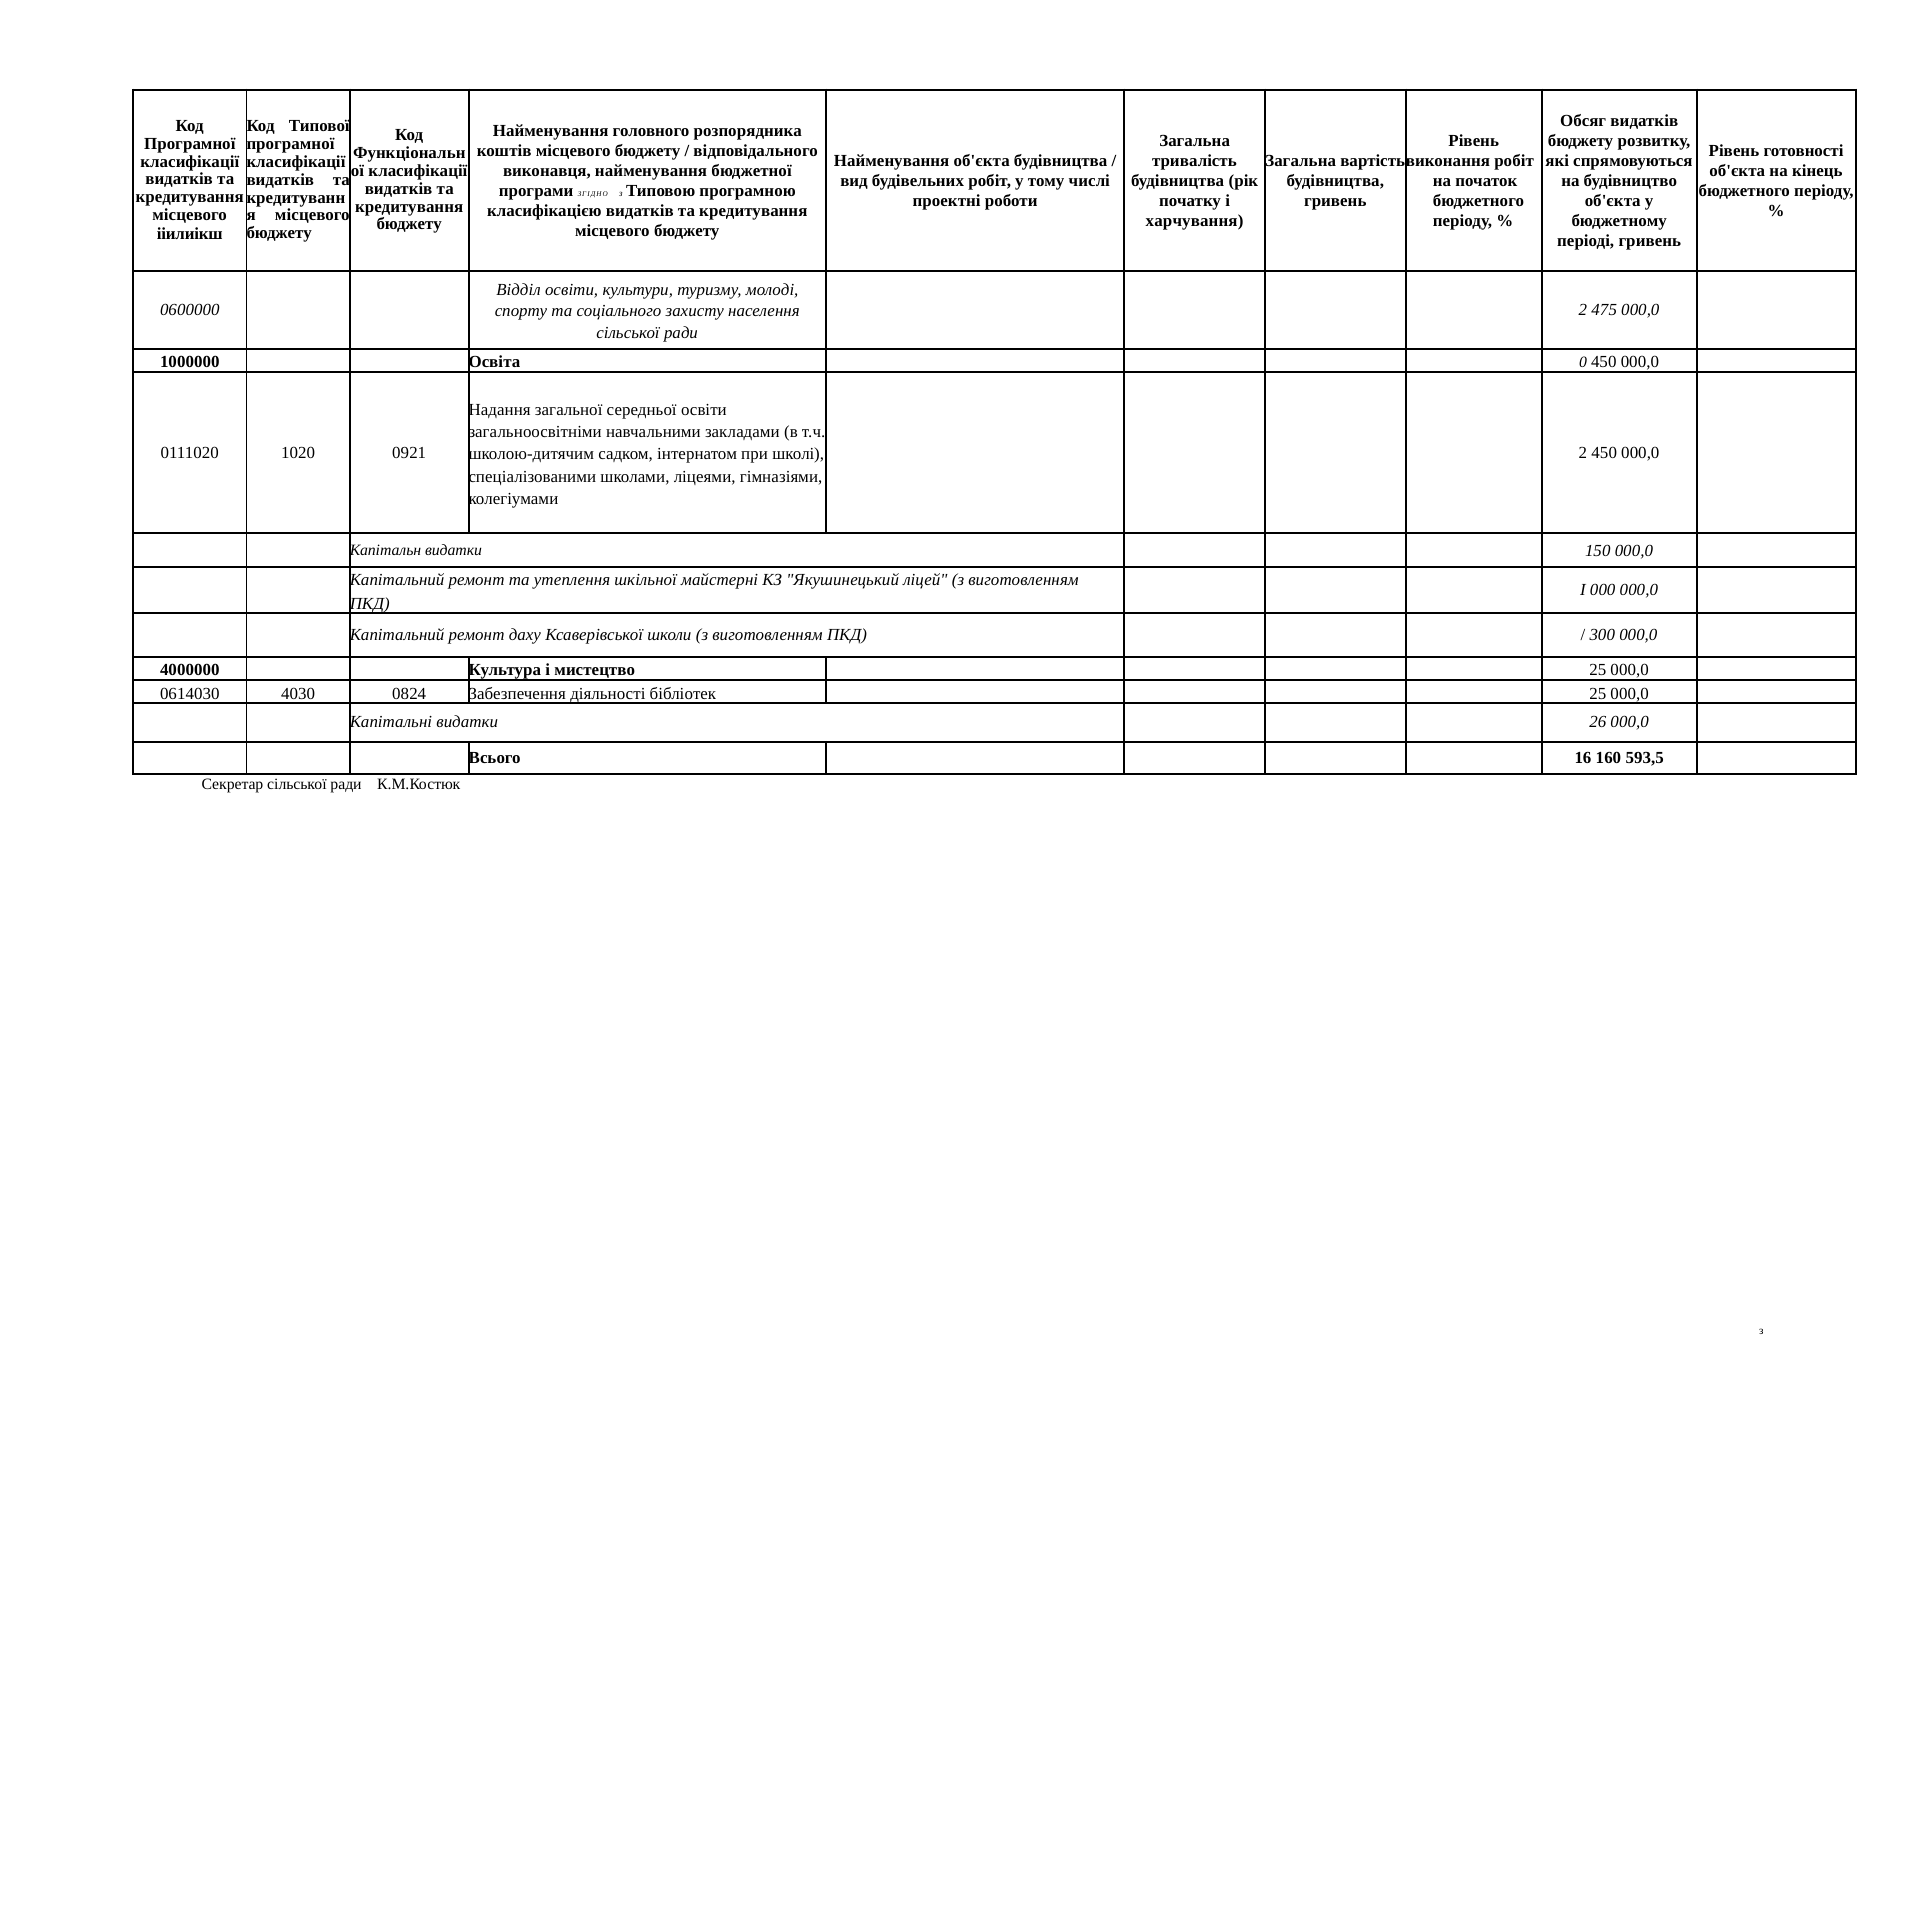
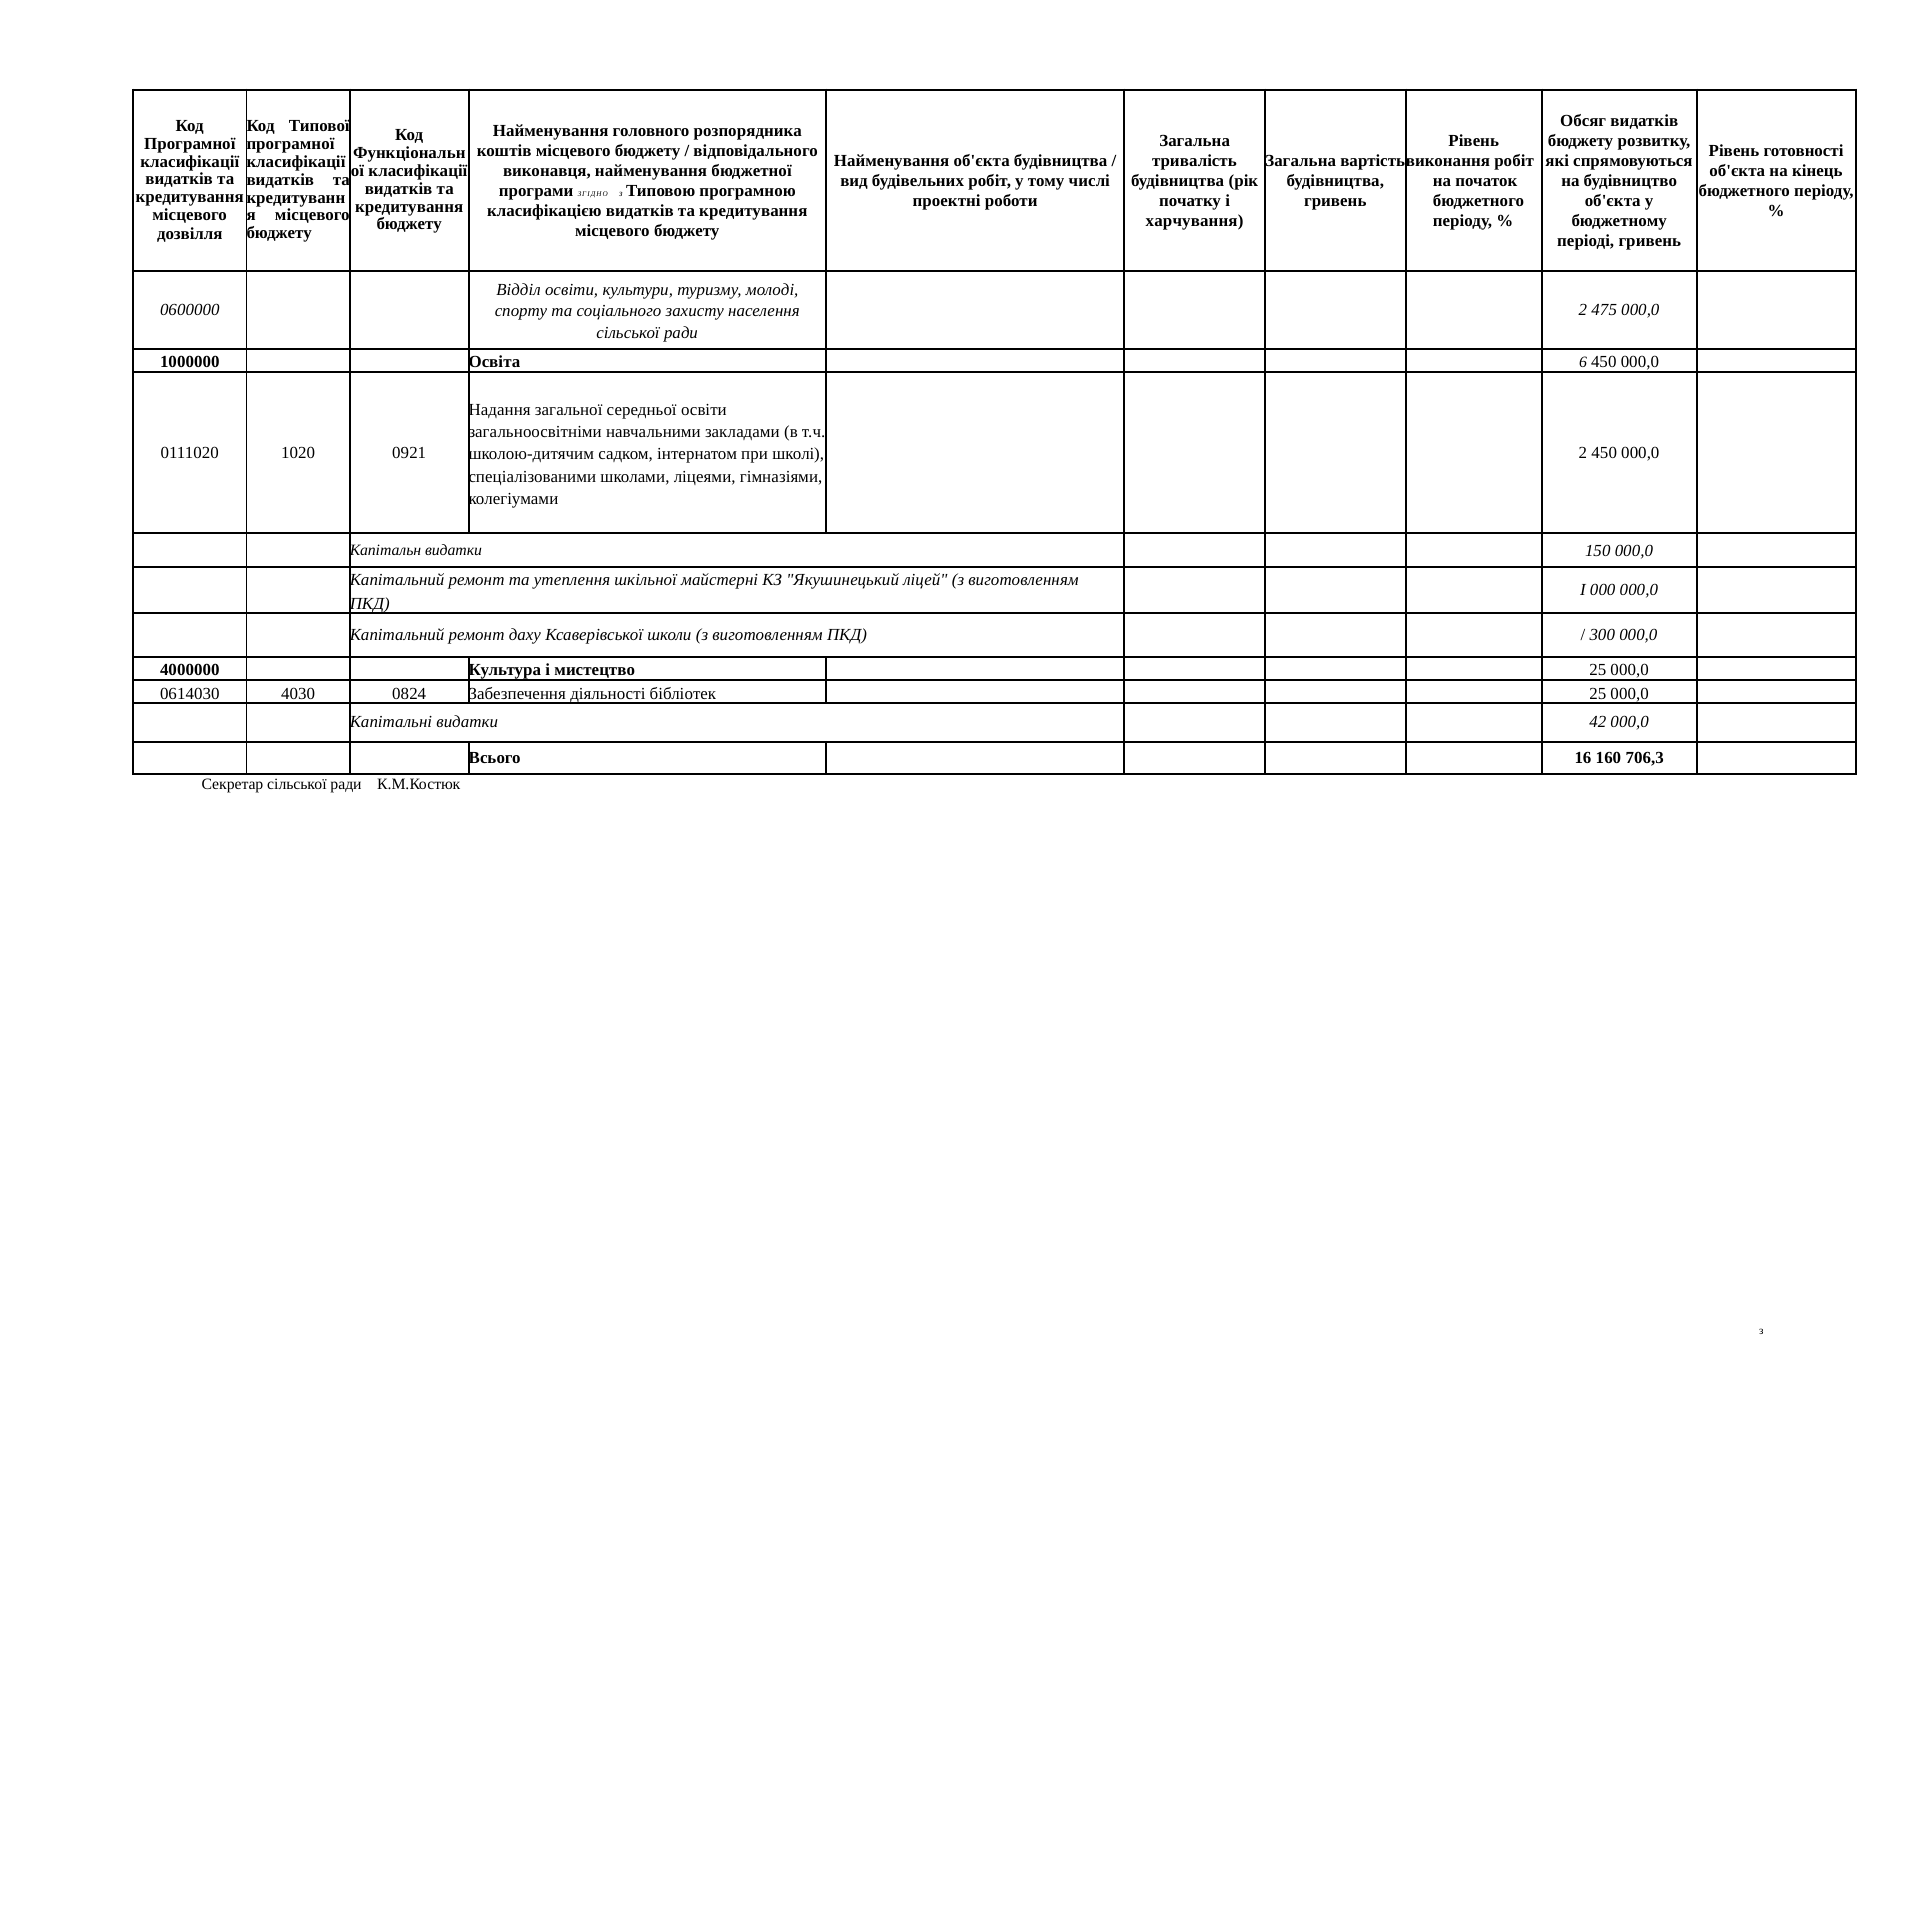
ііилиікш: ііилиікш -> дозвілля
0: 0 -> 6
26: 26 -> 42
593,5: 593,5 -> 706,3
